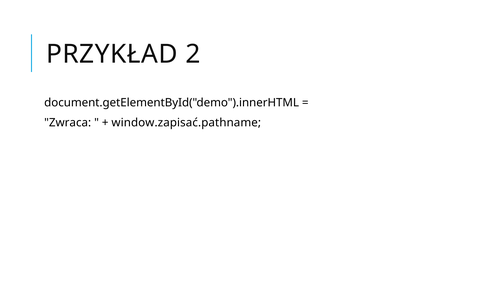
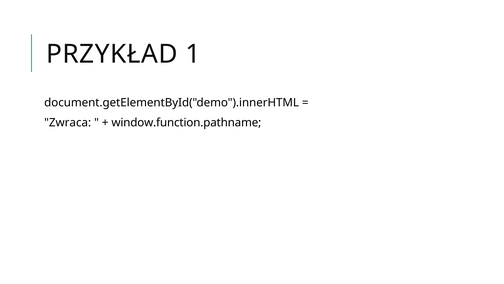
2: 2 -> 1
window.zapisać.pathname: window.zapisać.pathname -> window.function.pathname
